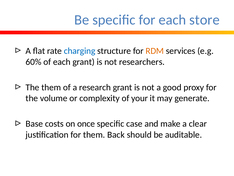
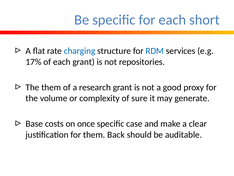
store: store -> short
RDM colour: orange -> blue
60%: 60% -> 17%
researchers: researchers -> repositories
your: your -> sure
